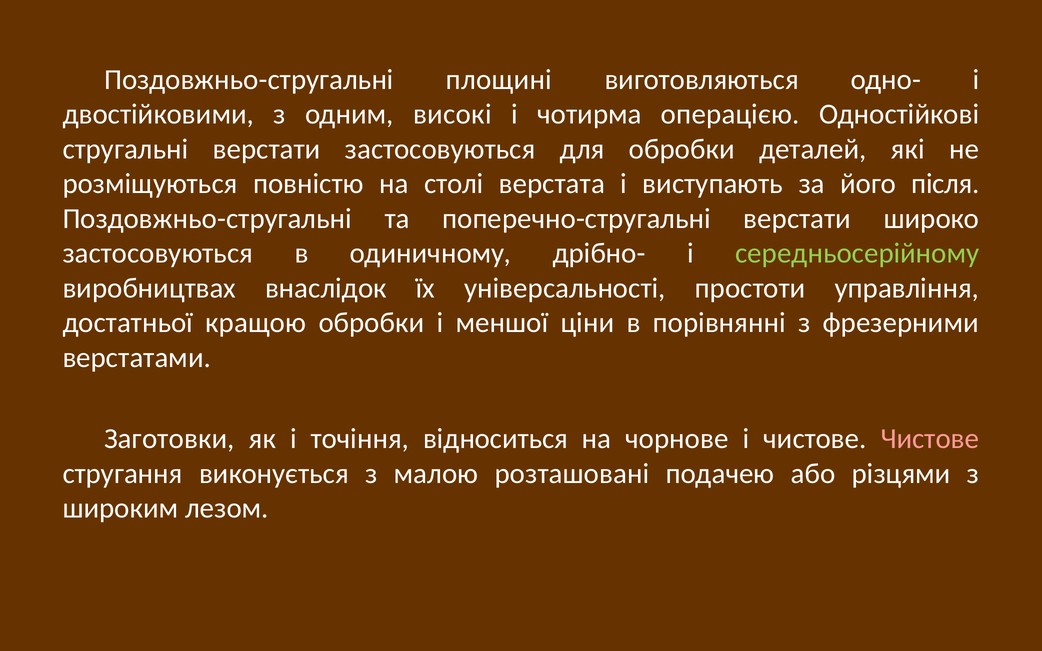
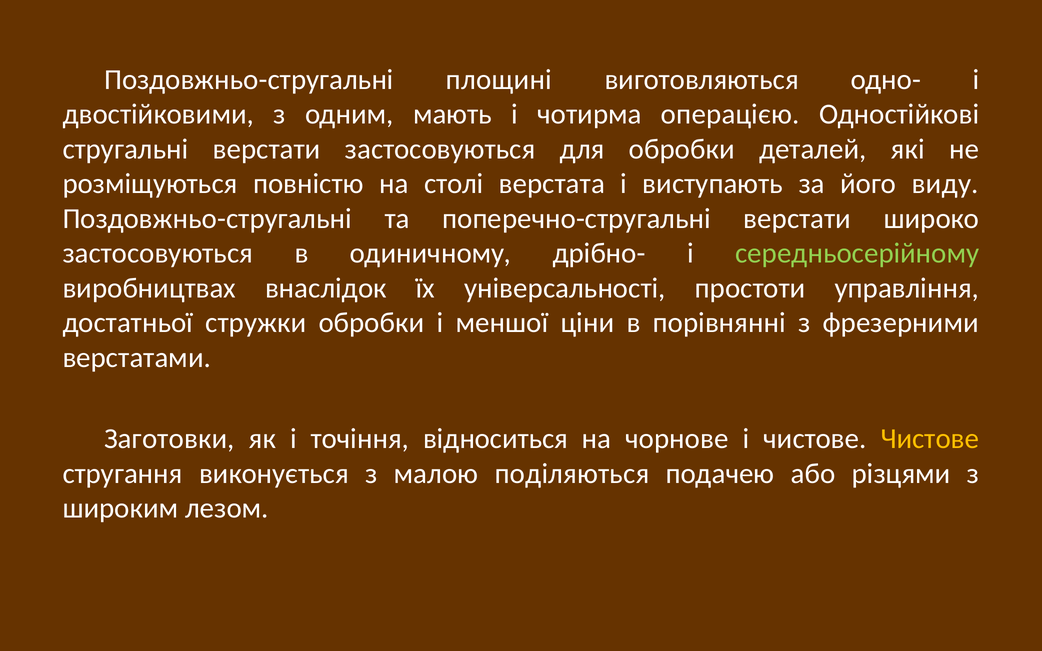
високі: високі -> мають
після: після -> виду
кращою: кращою -> стружки
Чистове at (930, 439) colour: pink -> yellow
розташовані: розташовані -> поділяються
